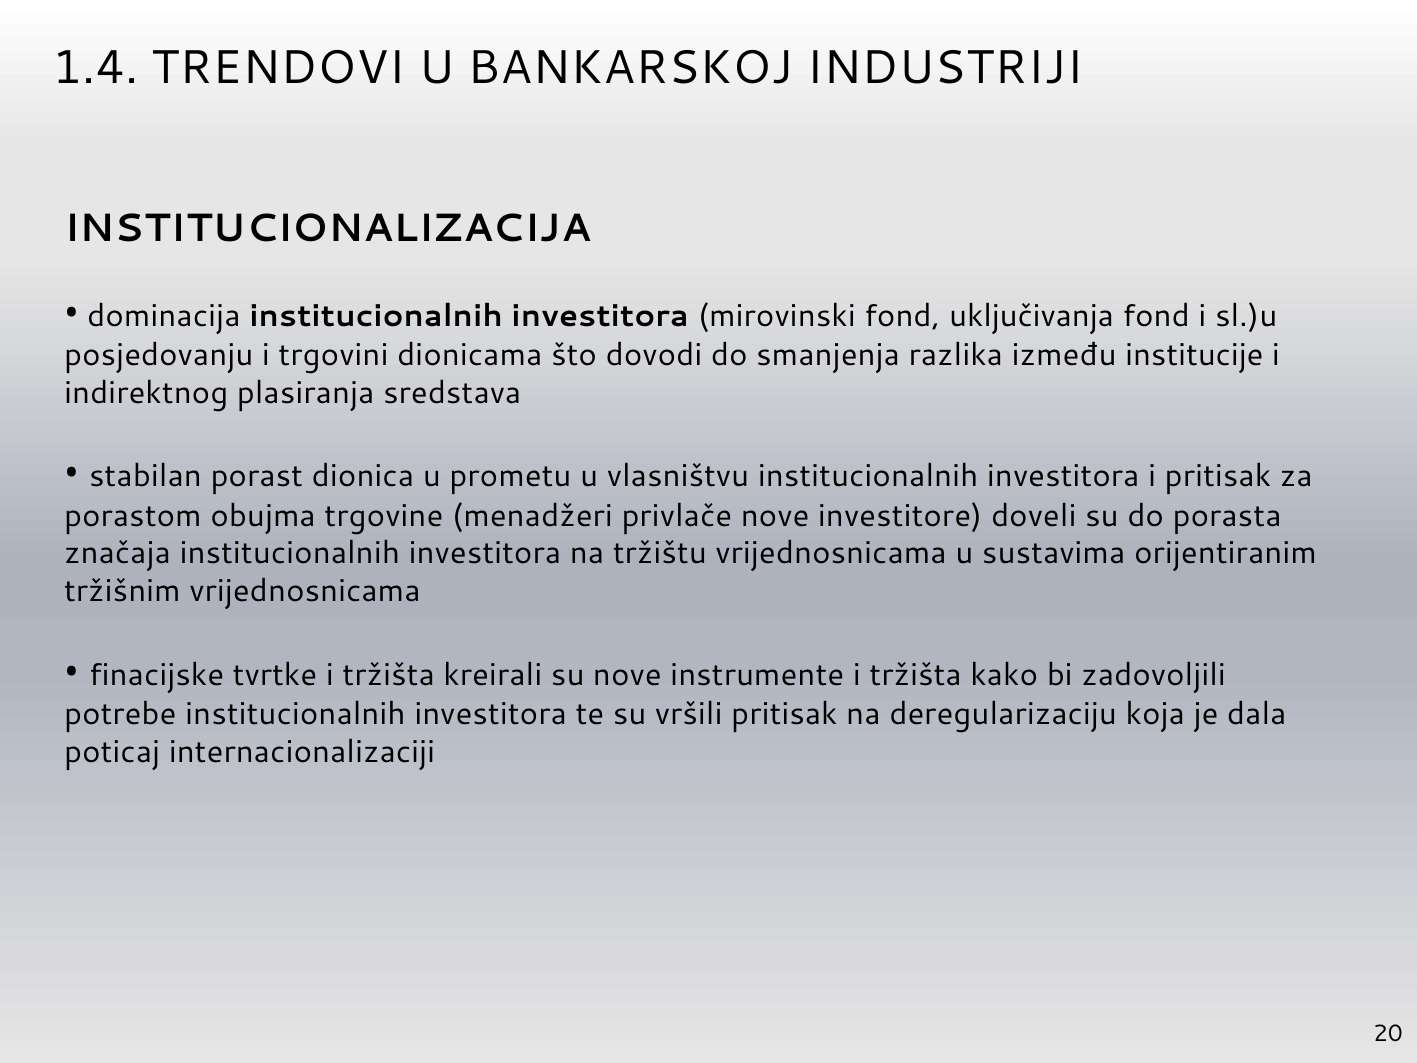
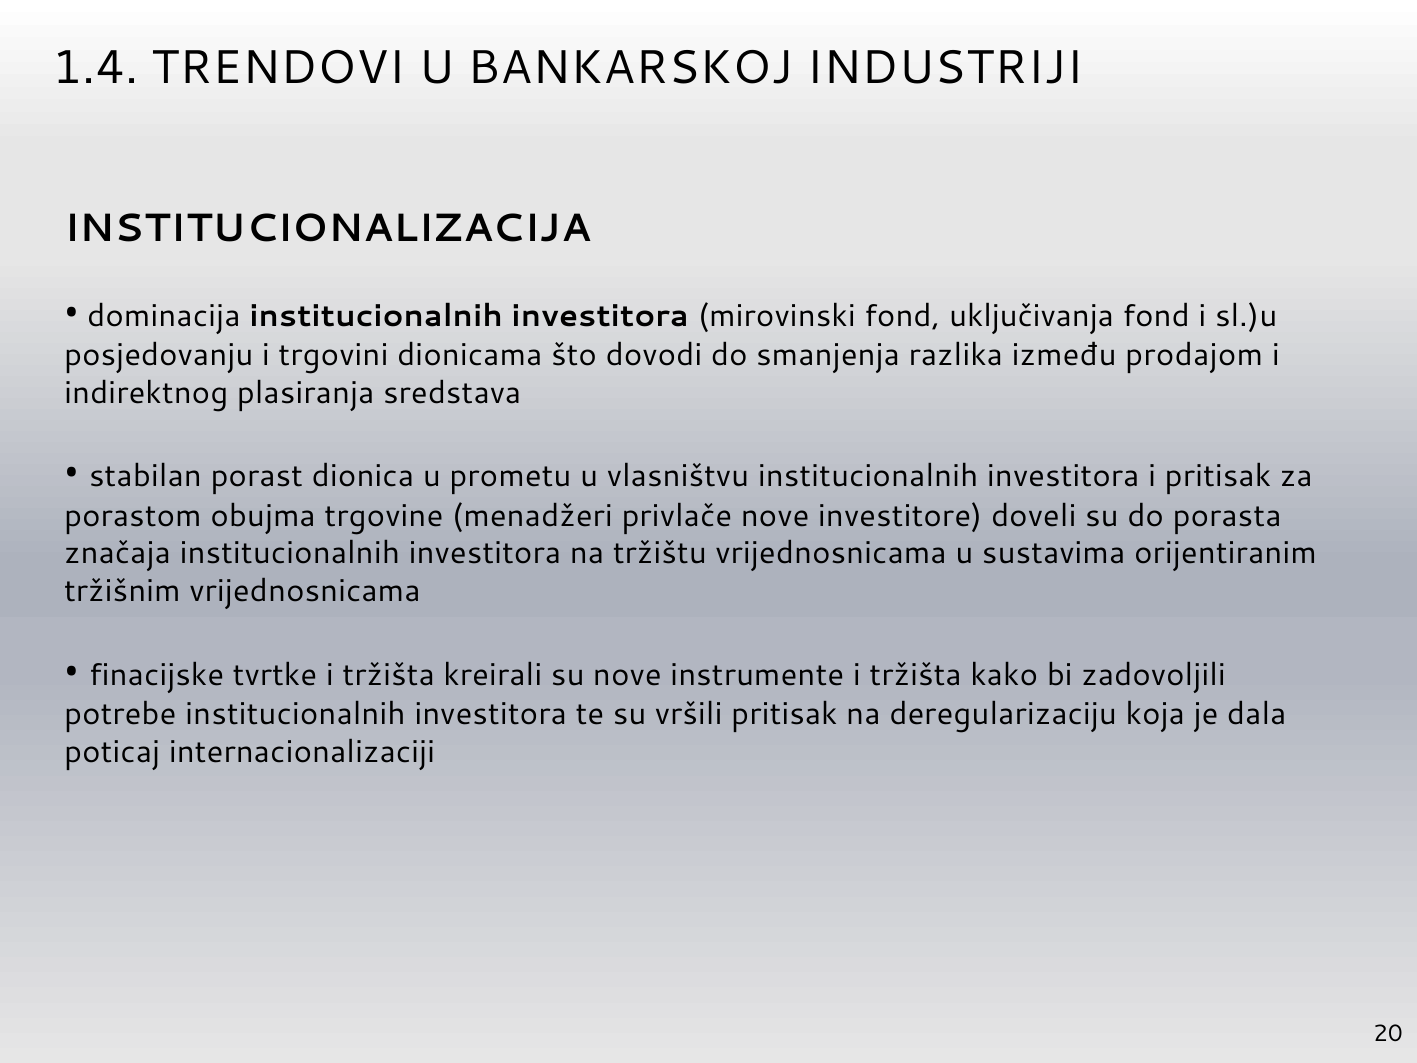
institucije: institucije -> prodajom
